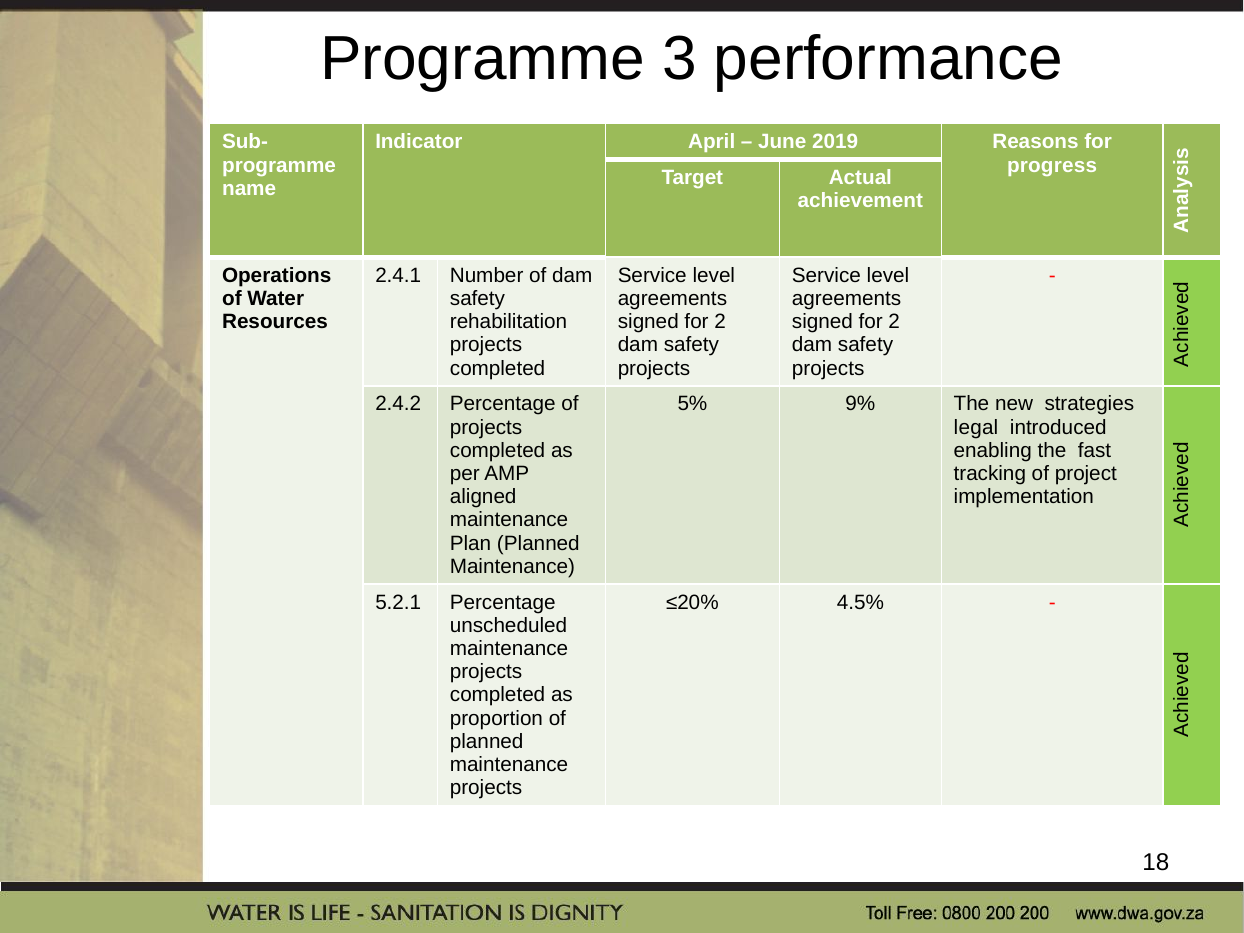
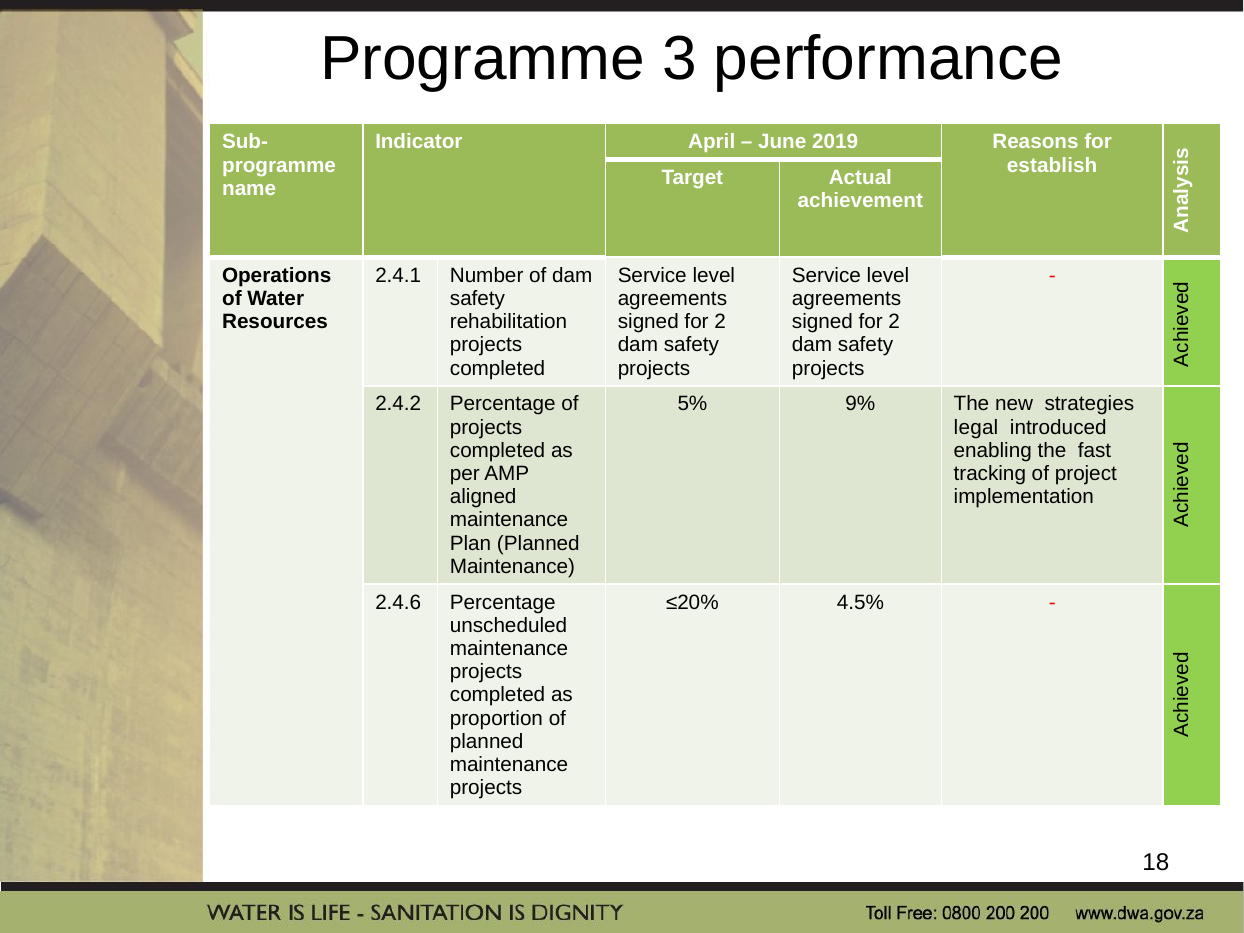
progress: progress -> establish
5.2.1: 5.2.1 -> 2.4.6
